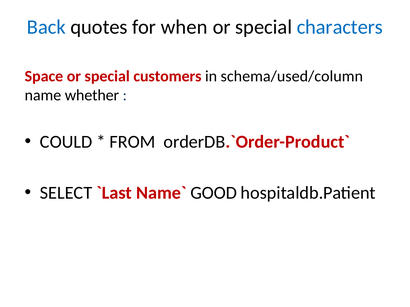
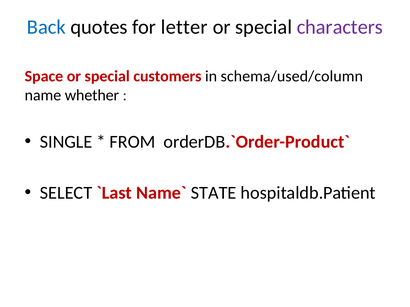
when: when -> letter
characters colour: blue -> purple
COULD: COULD -> SINGLE
GOOD: GOOD -> STATE
